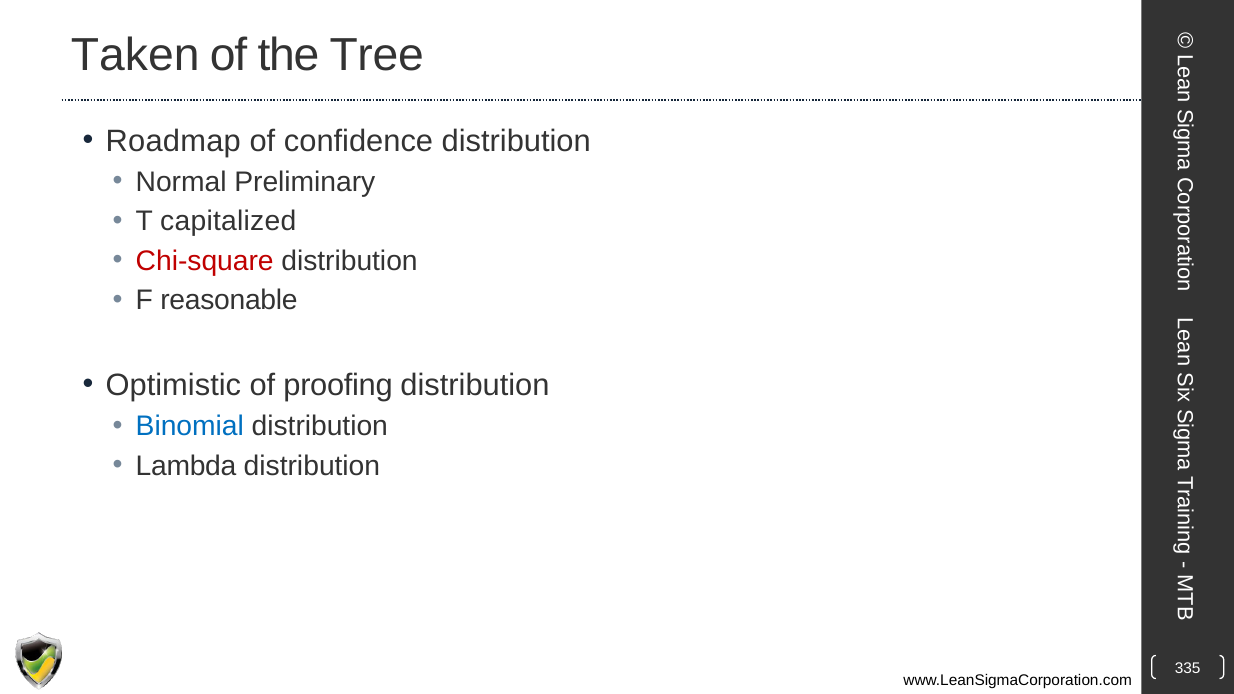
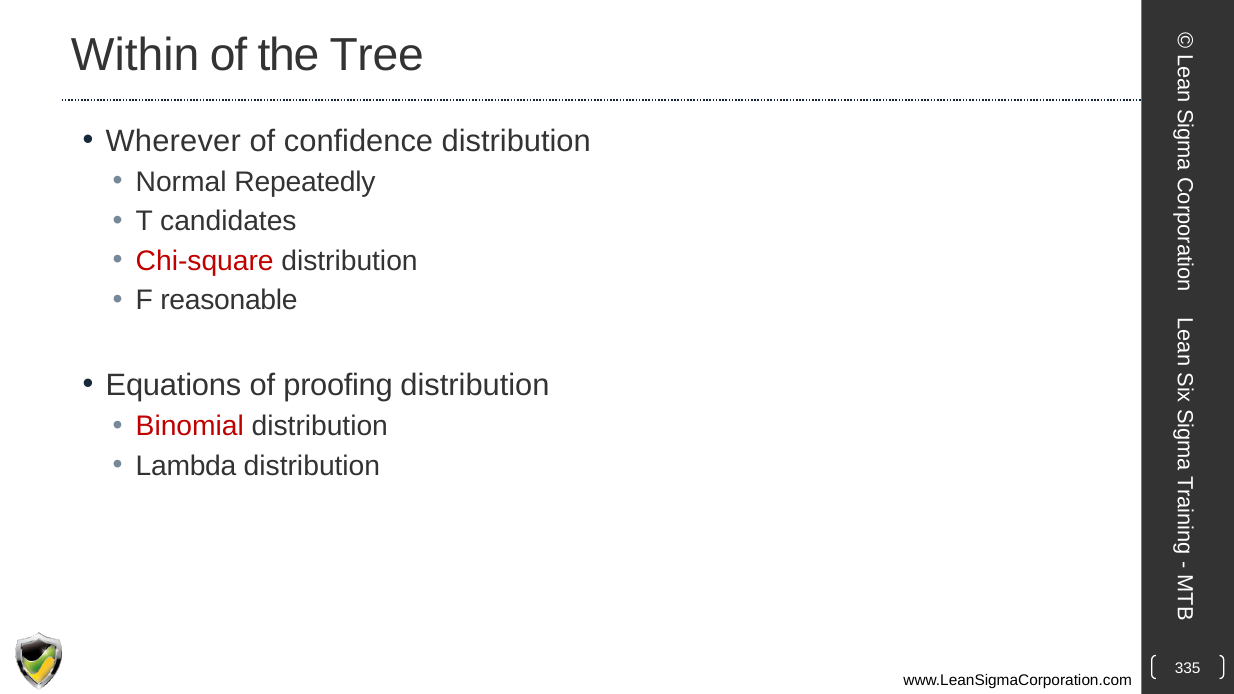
Taken: Taken -> Within
Roadmap: Roadmap -> Wherever
Preliminary: Preliminary -> Repeatedly
capitalized: capitalized -> candidates
Optimistic: Optimistic -> Equations
Binomial colour: blue -> red
